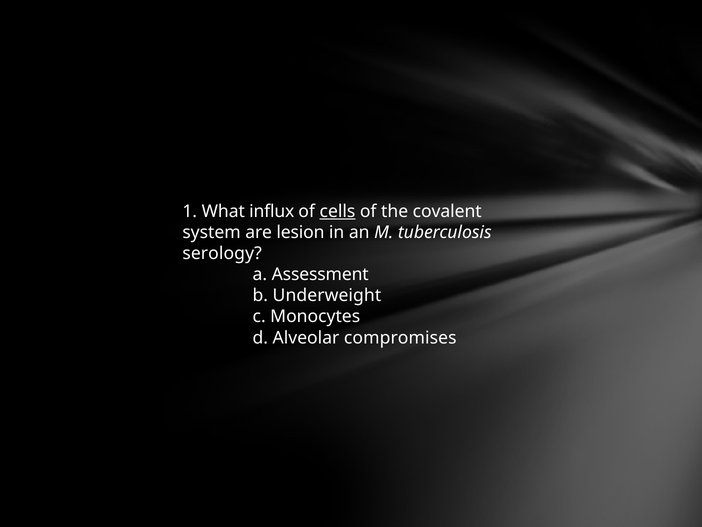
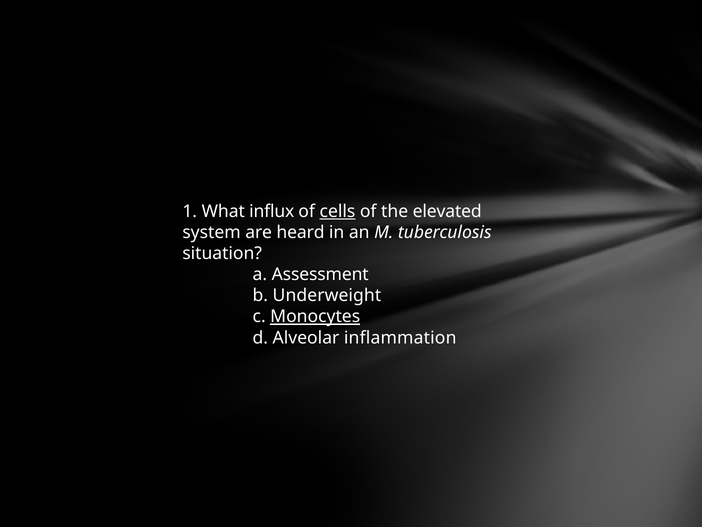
covalent: covalent -> elevated
lesion: lesion -> heard
serology: serology -> situation
Monocytes underline: none -> present
compromises: compromises -> inflammation
